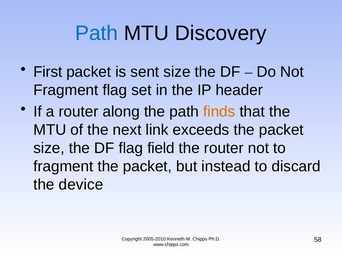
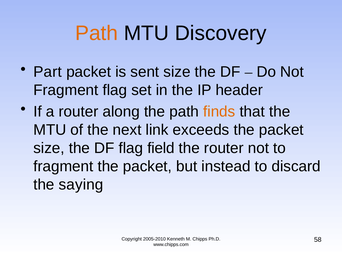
Path at (97, 33) colour: blue -> orange
First: First -> Part
device: device -> saying
